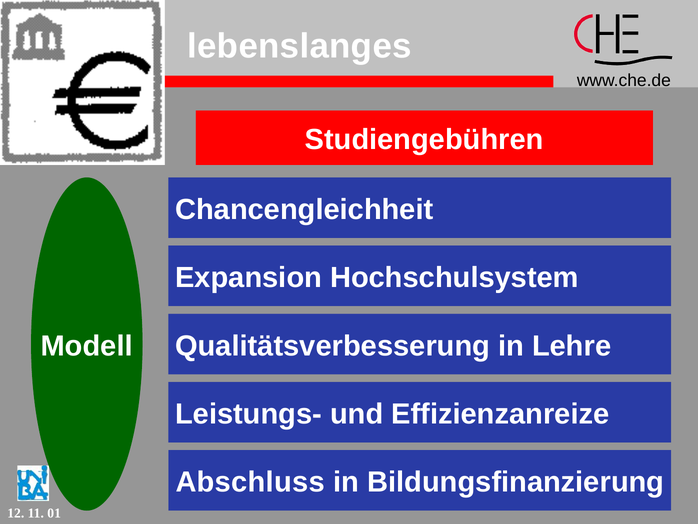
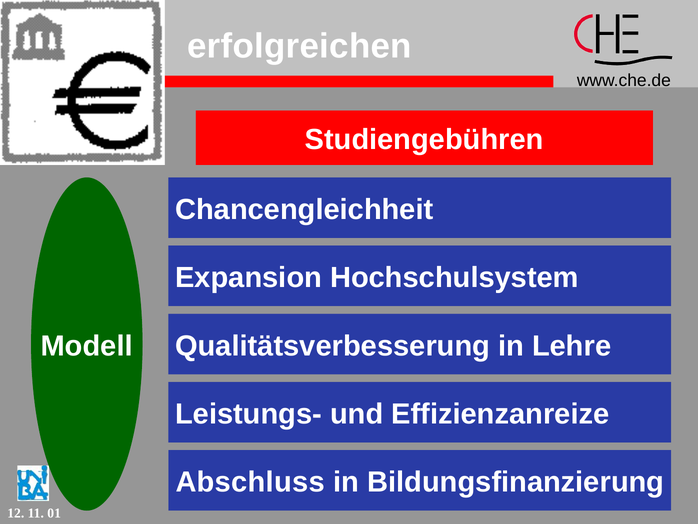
lebenslanges: lebenslanges -> erfolgreichen
